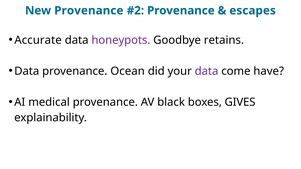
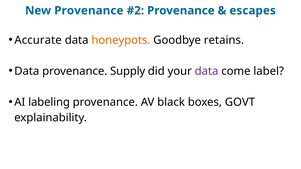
honeypots colour: purple -> orange
Ocean: Ocean -> Supply
have: have -> label
medical: medical -> labeling
GIVES: GIVES -> GOVT
